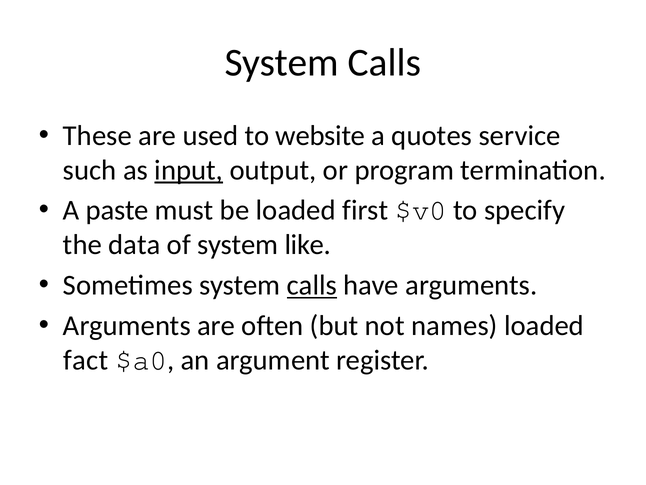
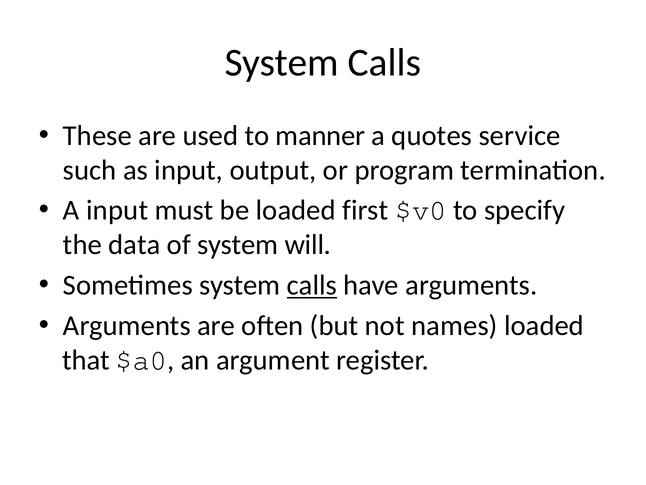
website: website -> manner
input at (189, 170) underline: present -> none
A paste: paste -> input
like: like -> will
fact: fact -> that
